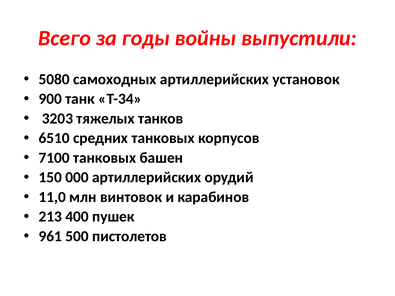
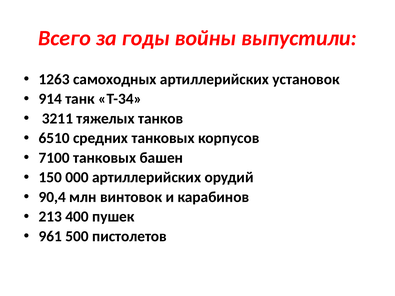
5080: 5080 -> 1263
900: 900 -> 914
3203: 3203 -> 3211
11,0: 11,0 -> 90,4
